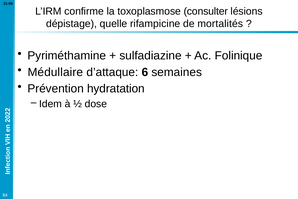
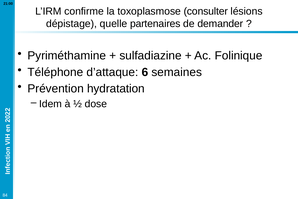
rifampicine: rifampicine -> partenaires
mortalités: mortalités -> demander
Médullaire: Médullaire -> Téléphone
